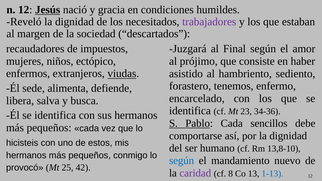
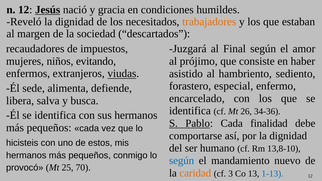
trabajadores colour: purple -> orange
ectópico: ectópico -> evitando
tenemos: tenemos -> especial
23: 23 -> 26
sencillos: sencillos -> finalidad
42: 42 -> 70
caridad colour: purple -> orange
8: 8 -> 3
